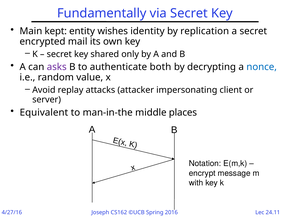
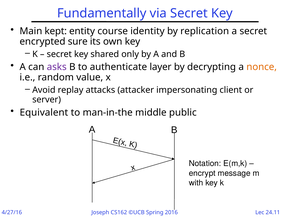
wishes: wishes -> course
mail: mail -> sure
both: both -> layer
nonce colour: blue -> orange
places: places -> public
